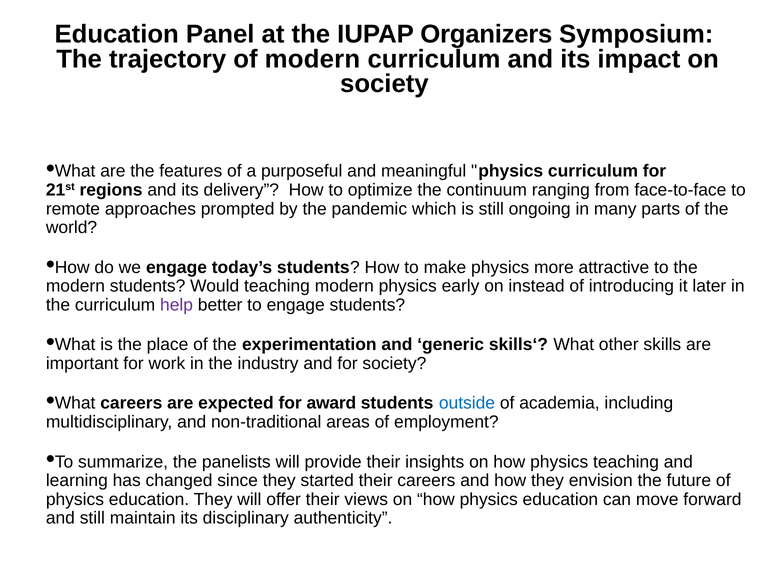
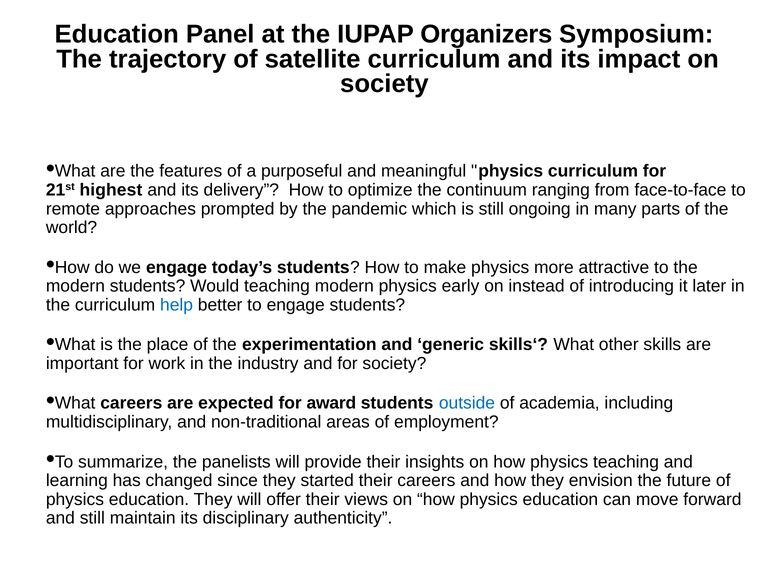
of modern: modern -> satellite
regions: regions -> highest
help colour: purple -> blue
